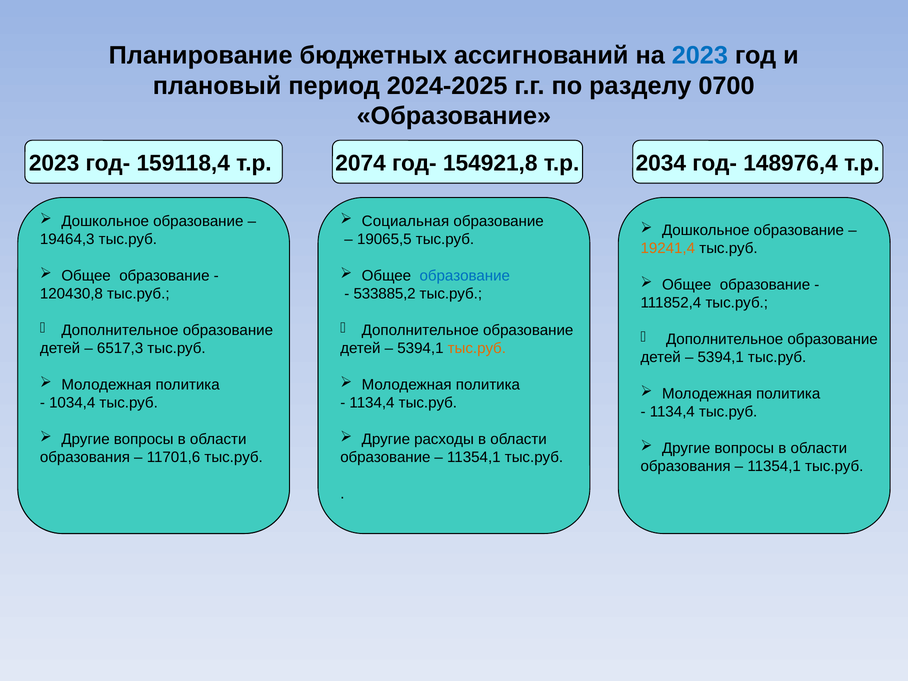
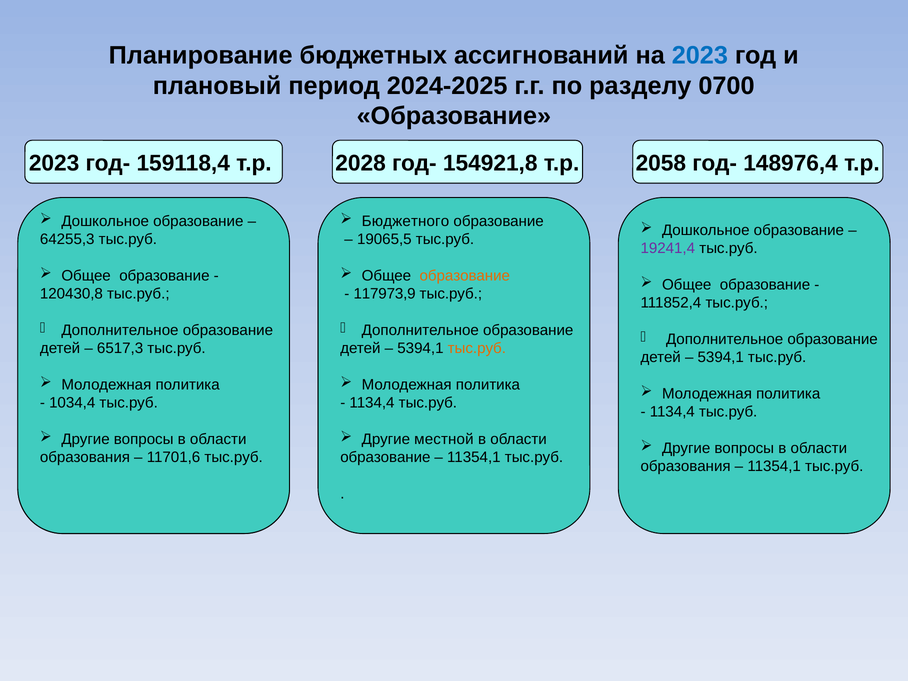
2074: 2074 -> 2028
2034: 2034 -> 2058
Социальная: Социальная -> Бюджетного
19464,3: 19464,3 -> 64255,3
19241,4 colour: orange -> purple
образование at (465, 276) colour: blue -> orange
533885,2: 533885,2 -> 117973,9
расходы: расходы -> местной
